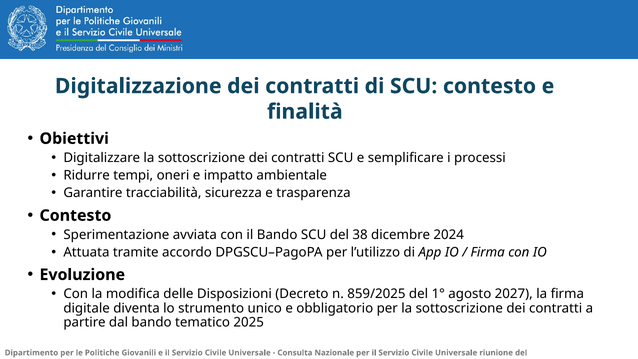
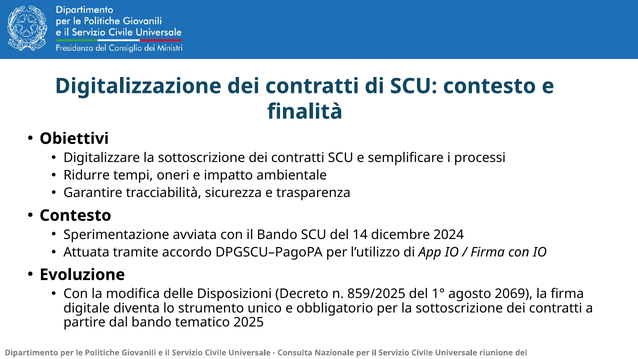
38: 38 -> 14
2027: 2027 -> 2069
